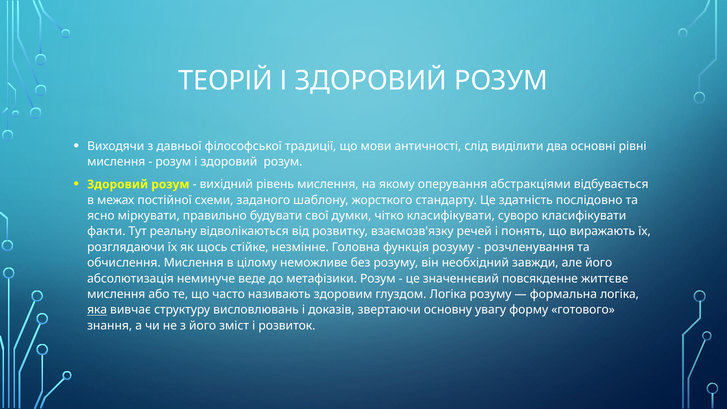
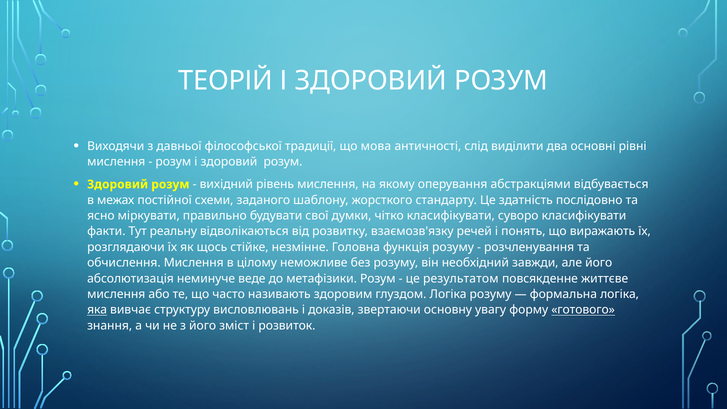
мови: мови -> мова
значеннєвий: значеннєвий -> результатом
готового underline: none -> present
